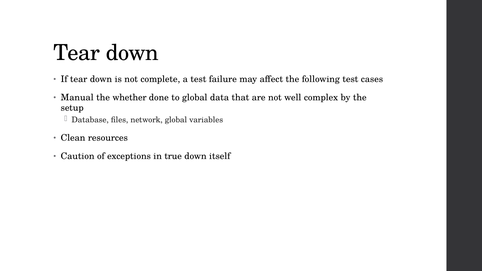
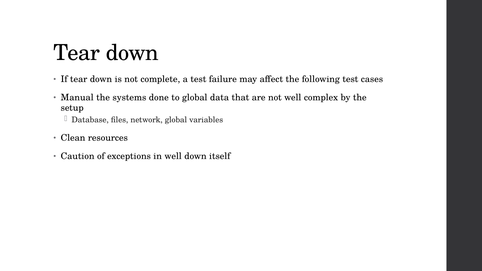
whether: whether -> systems
in true: true -> well
